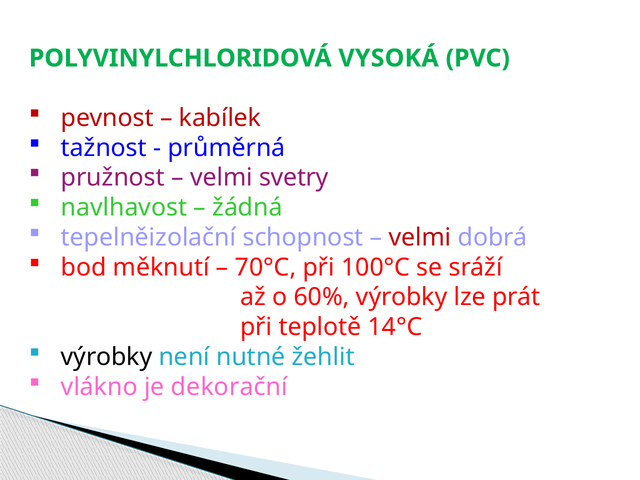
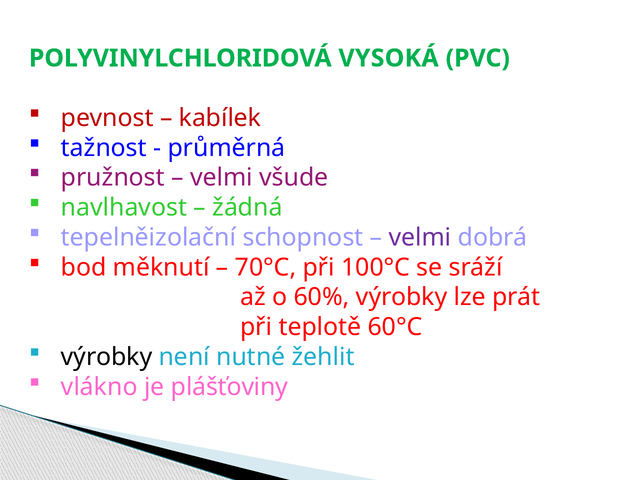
svetry: svetry -> všude
velmi at (420, 238) colour: red -> purple
14°C: 14°C -> 60°C
dekorační: dekorační -> plášťoviny
